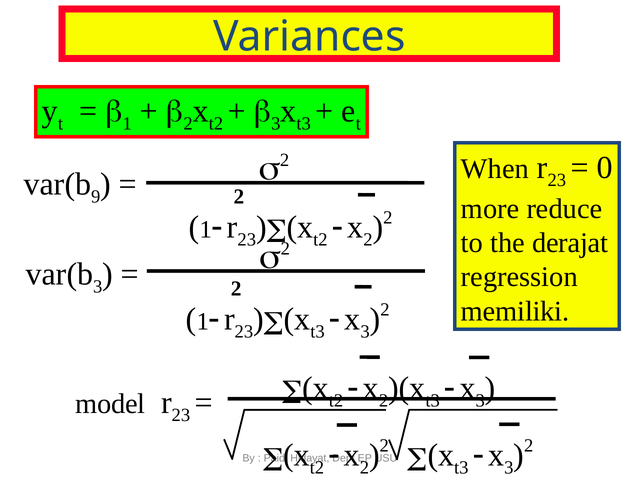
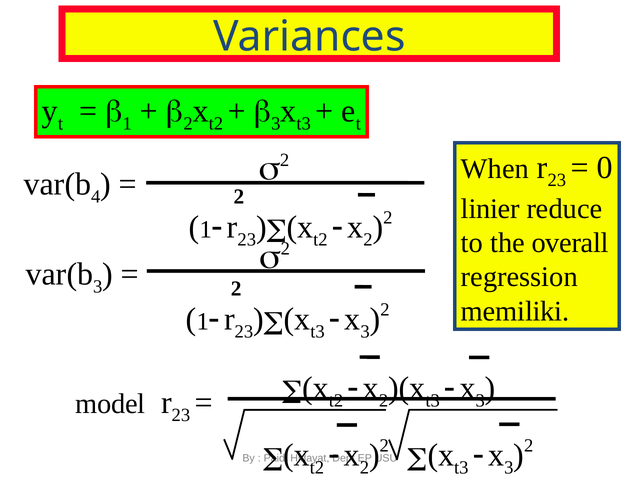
9: 9 -> 4
more: more -> linier
derajat: derajat -> overall
